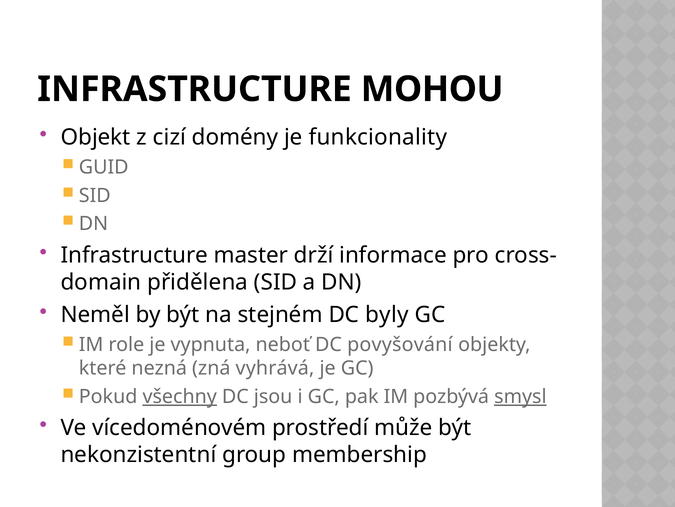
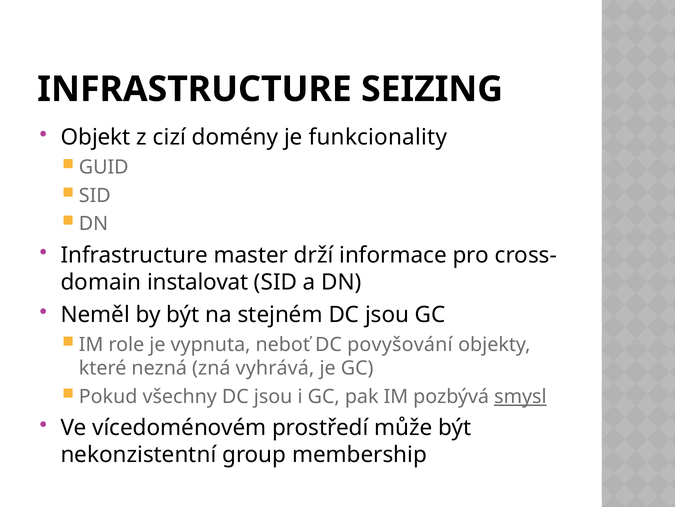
MOHOU: MOHOU -> SEIZING
přidělena: přidělena -> instalovat
stejném DC byly: byly -> jsou
všechny underline: present -> none
